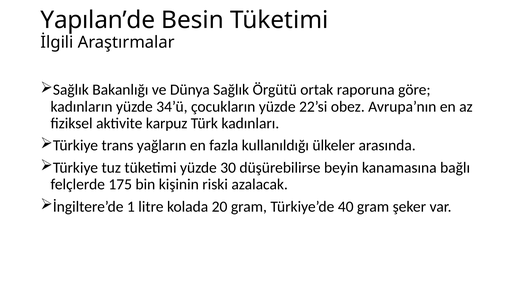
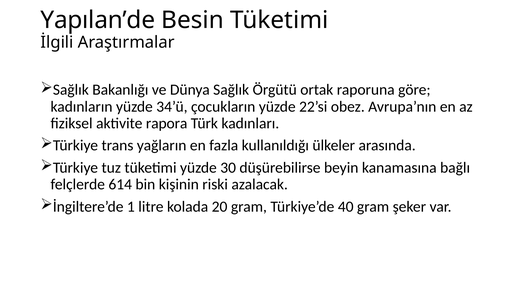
karpuz: karpuz -> rapora
175: 175 -> 614
